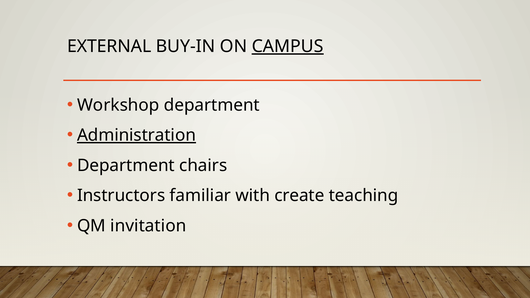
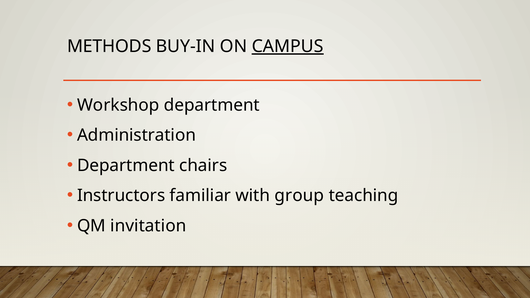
EXTERNAL: EXTERNAL -> METHODS
Administration underline: present -> none
create: create -> group
